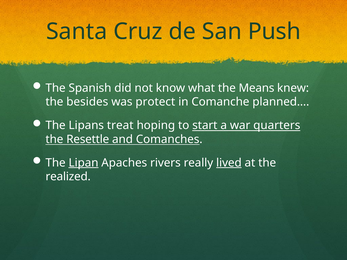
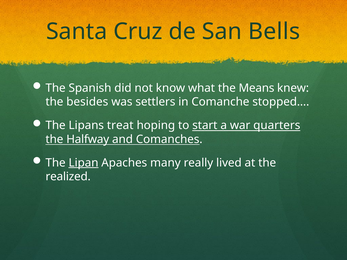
Push: Push -> Bells
protect: protect -> settlers
planned…: planned… -> stopped…
Resettle: Resettle -> Halfway
rivers: rivers -> many
lived underline: present -> none
